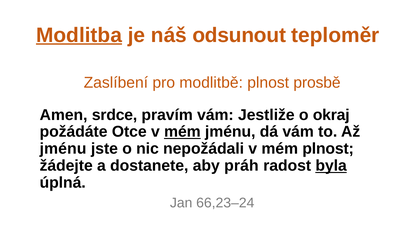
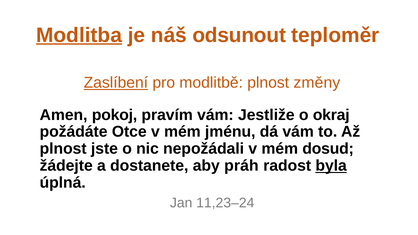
Zaslíbení underline: none -> present
prosbě: prosbě -> změny
srdce: srdce -> pokoj
mém at (182, 132) underline: present -> none
jménu at (63, 149): jménu -> plnost
mém plnost: plnost -> dosud
66,23–24: 66,23–24 -> 11,23–24
